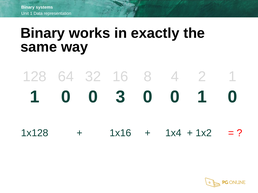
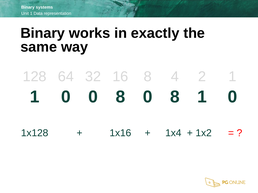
0 0 3: 3 -> 8
0 at (175, 97): 0 -> 8
